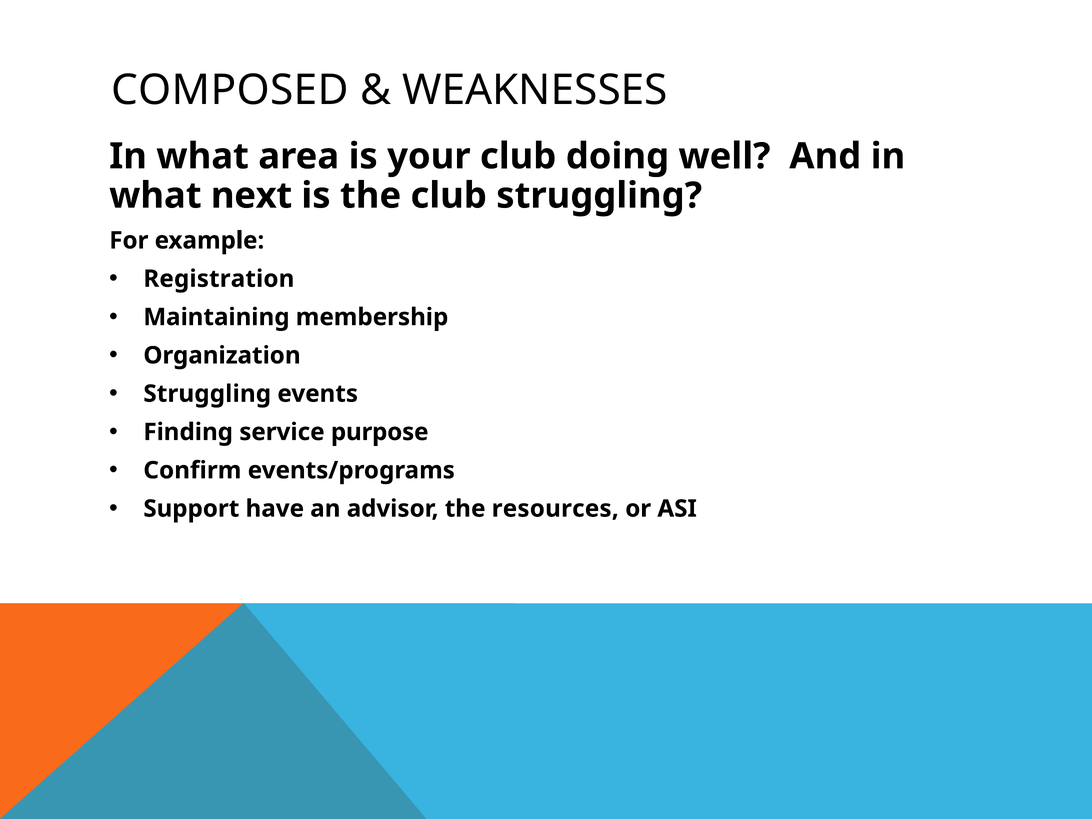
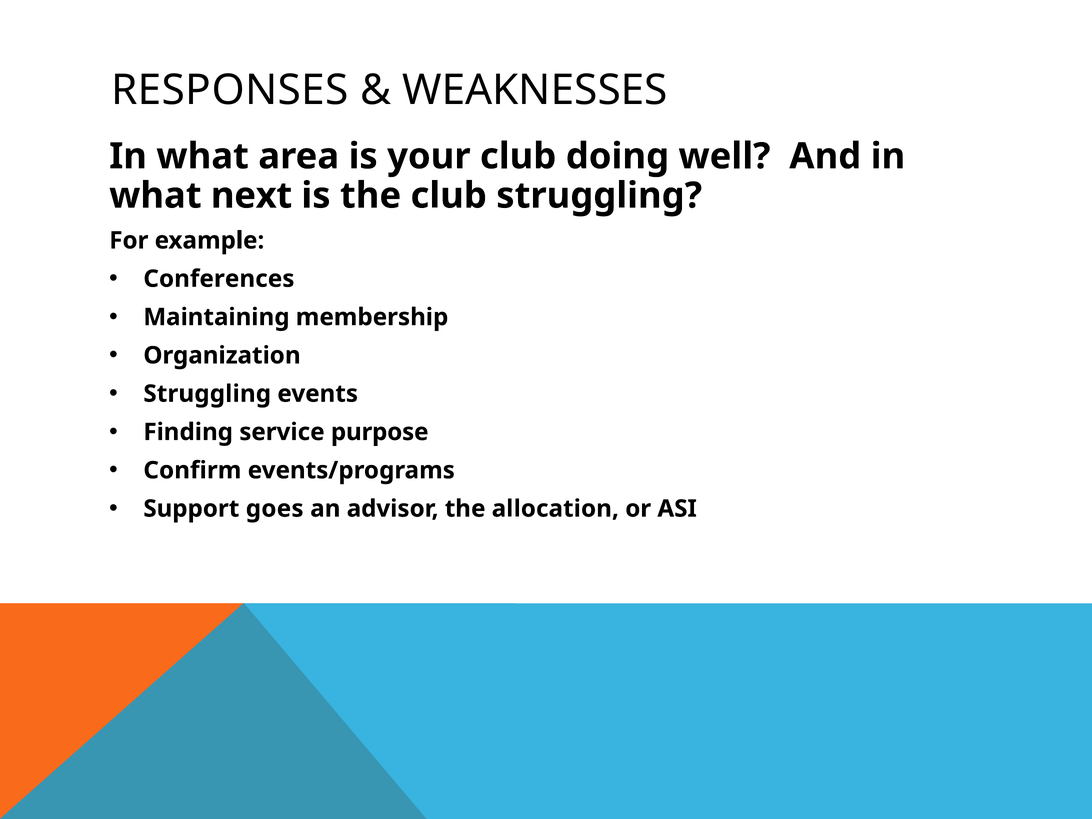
COMPOSED: COMPOSED -> RESPONSES
Registration: Registration -> Conferences
have: have -> goes
resources: resources -> allocation
